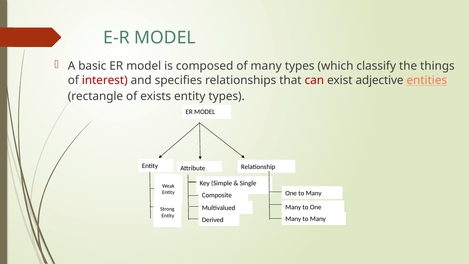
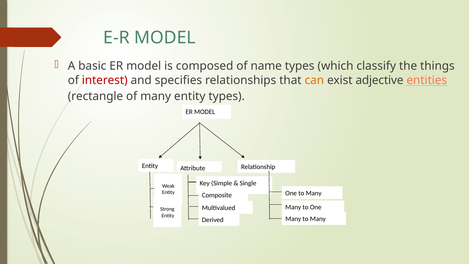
of many: many -> name
can colour: red -> orange
of exists: exists -> many
